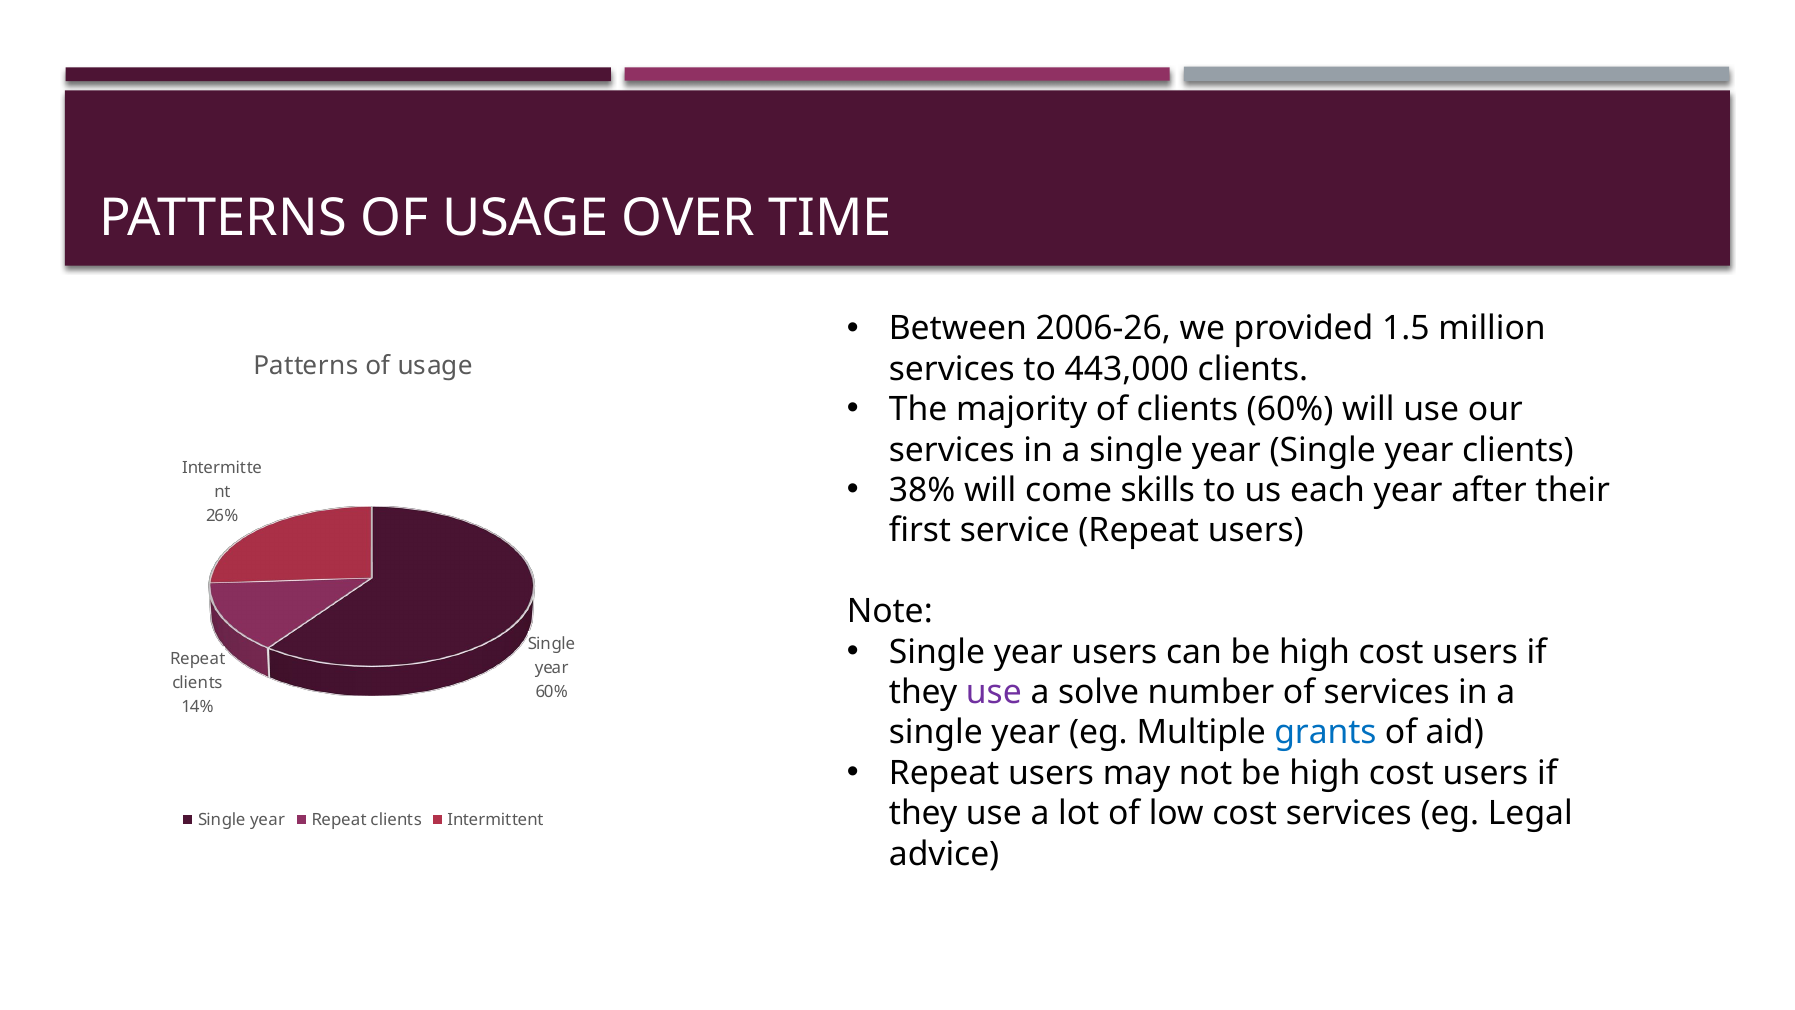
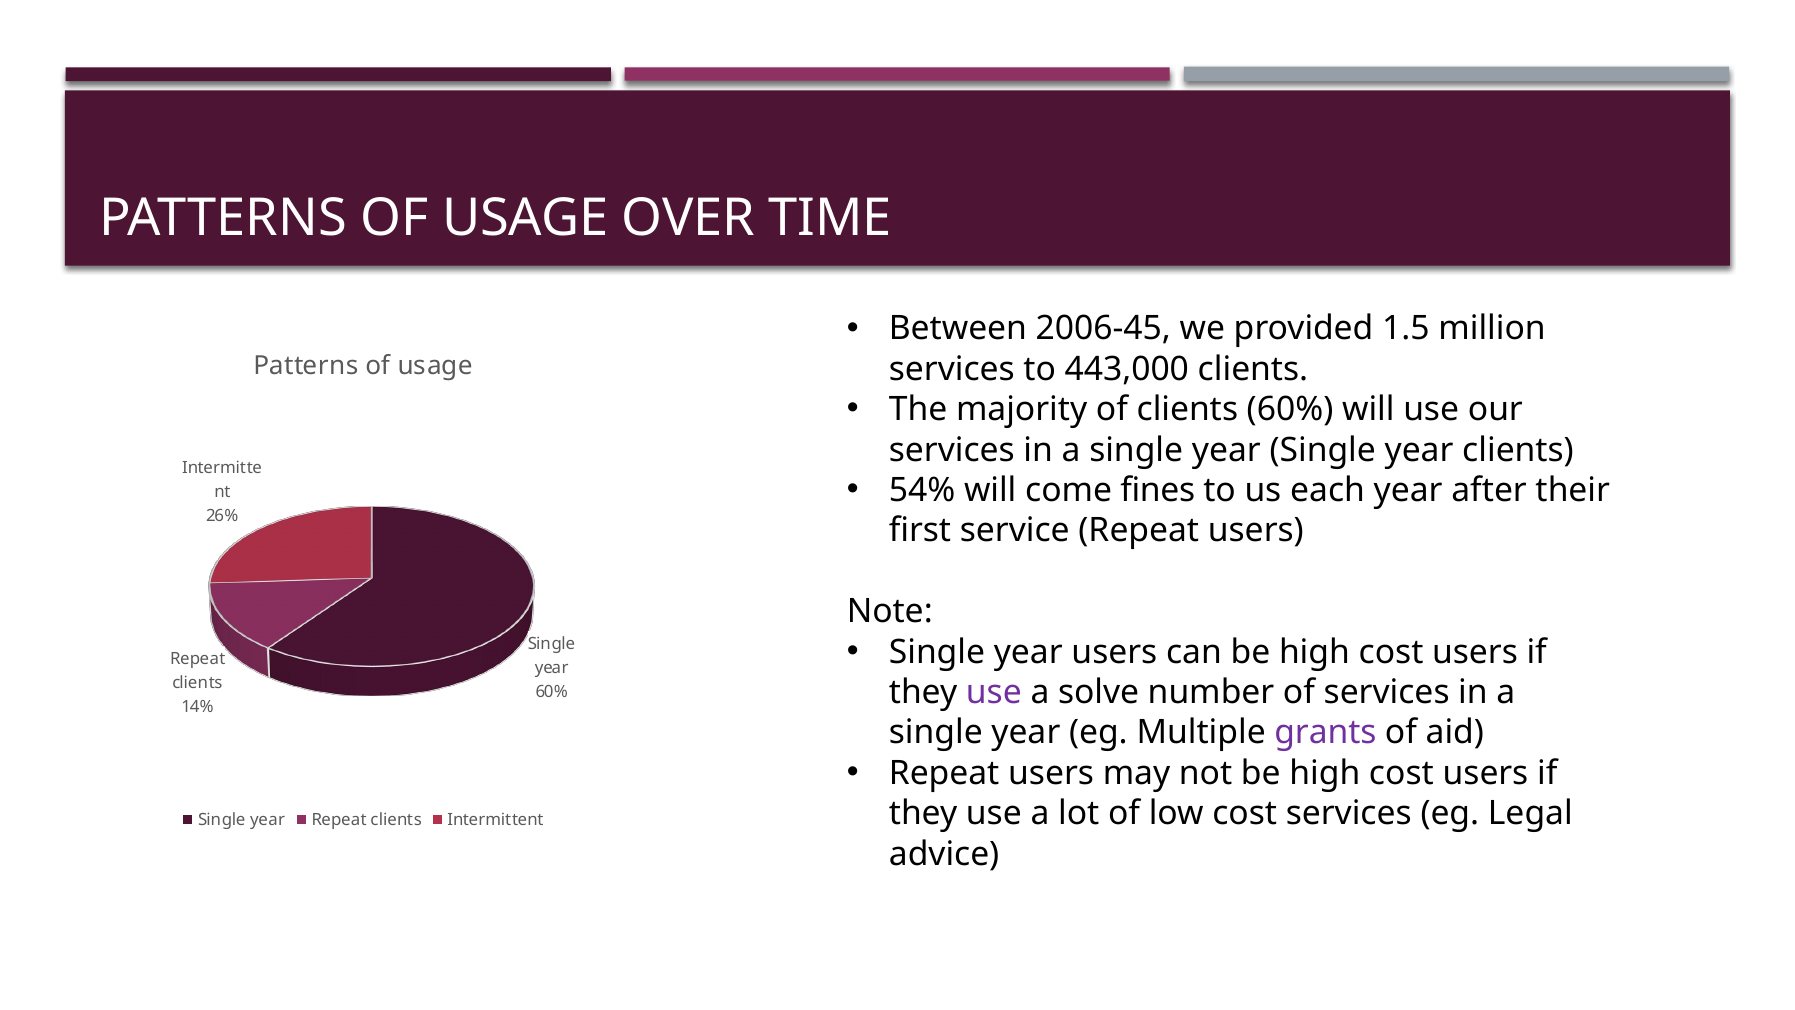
2006-26: 2006-26 -> 2006-45
38%: 38% -> 54%
skills: skills -> fines
grants colour: blue -> purple
